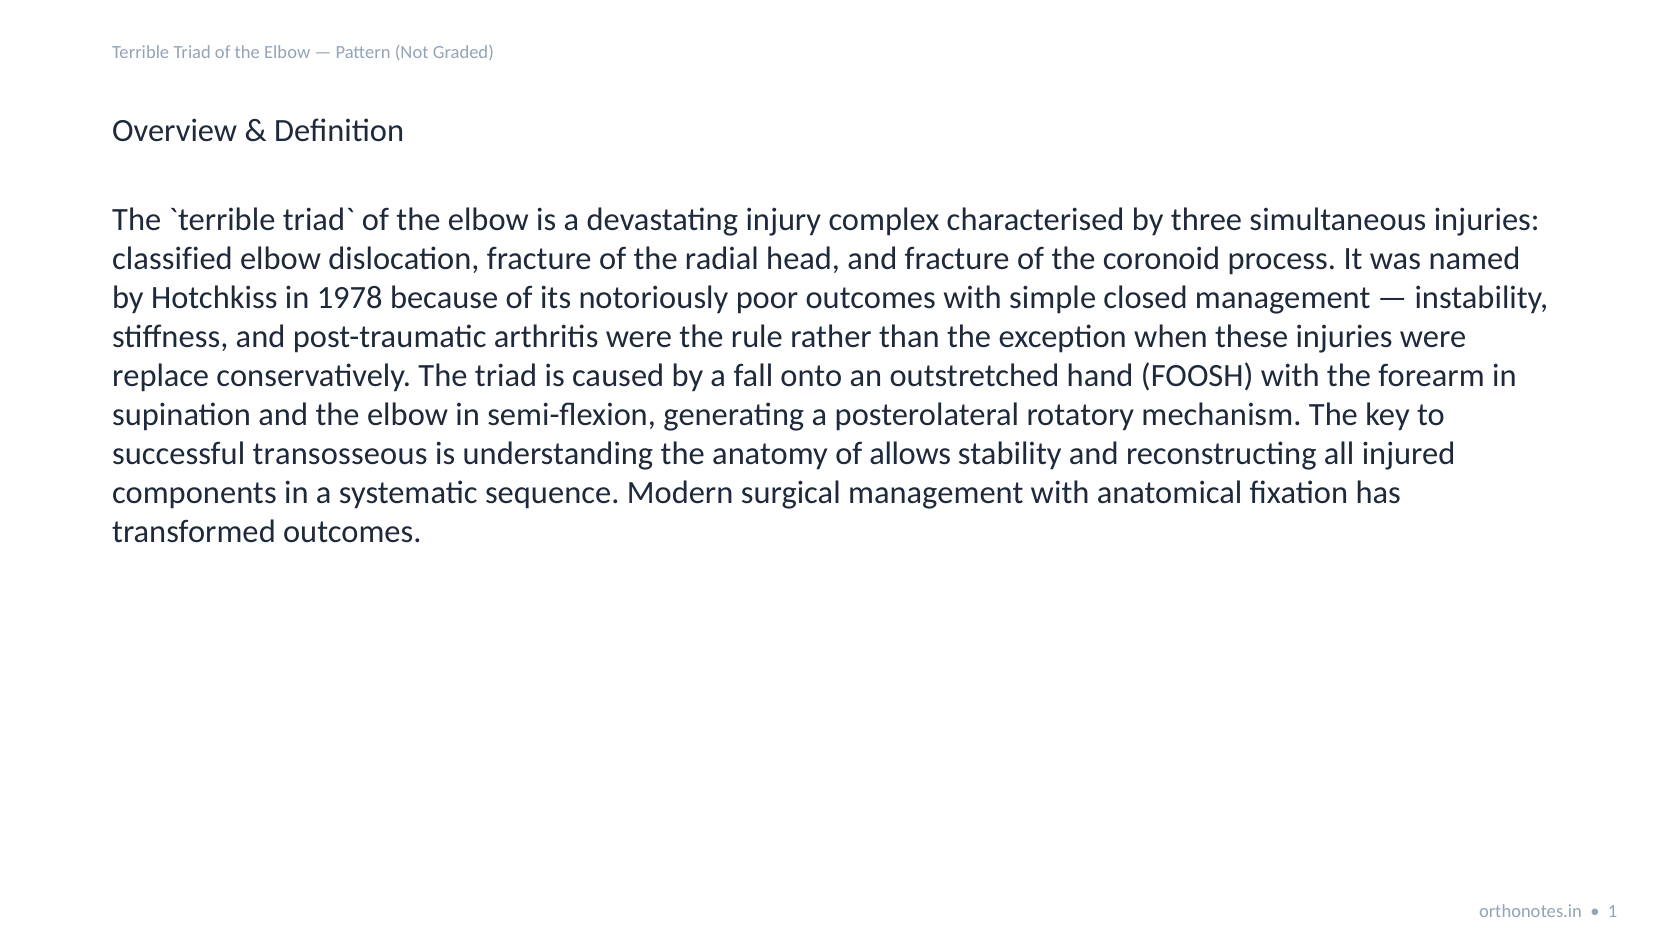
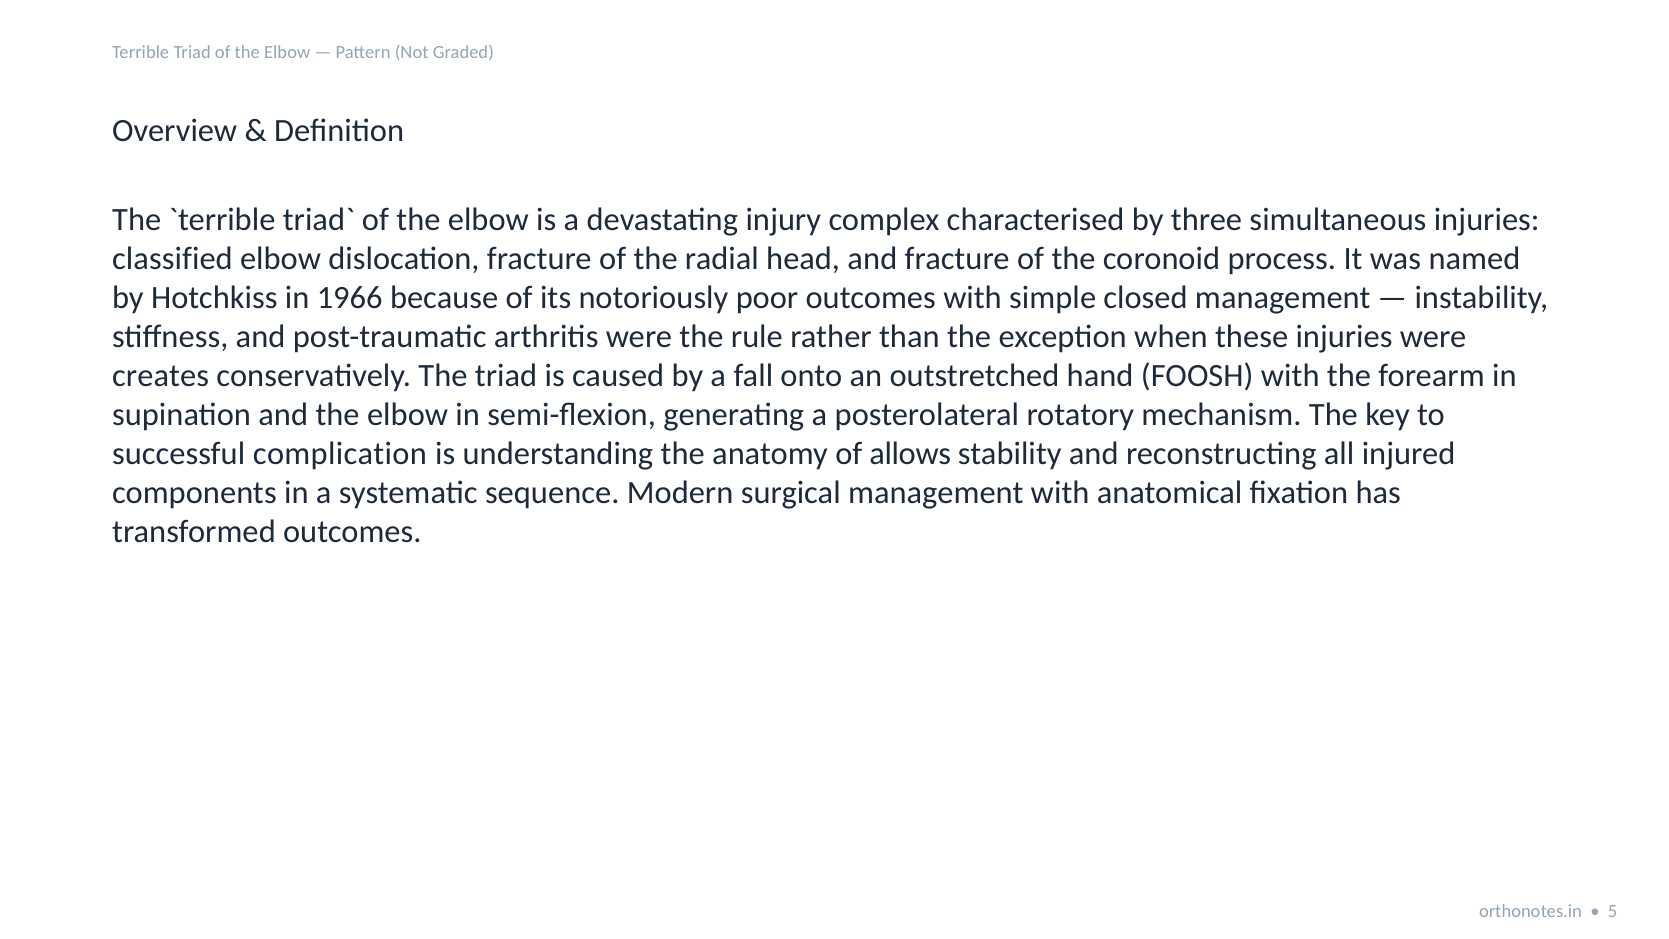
1978: 1978 -> 1966
replace: replace -> creates
transosseous: transosseous -> complication
1: 1 -> 5
